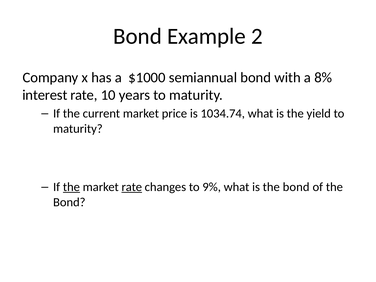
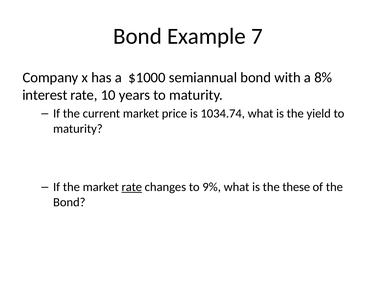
2: 2 -> 7
the at (71, 187) underline: present -> none
is the bond: bond -> these
